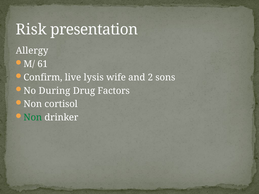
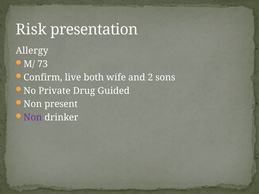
61: 61 -> 73
lysis: lysis -> both
During: During -> Private
Factors: Factors -> Guided
cortisol: cortisol -> present
Non at (33, 118) colour: green -> purple
